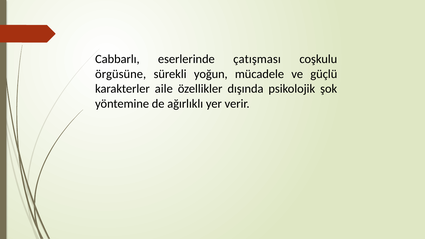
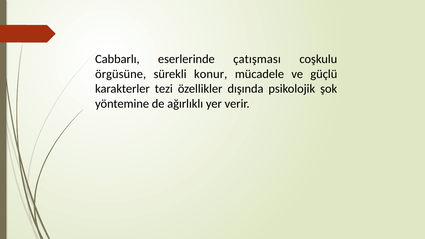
yoğun: yoğun -> konur
aile: aile -> tezi
